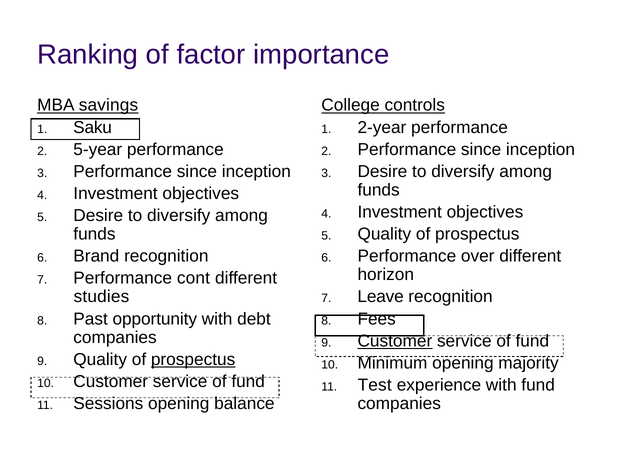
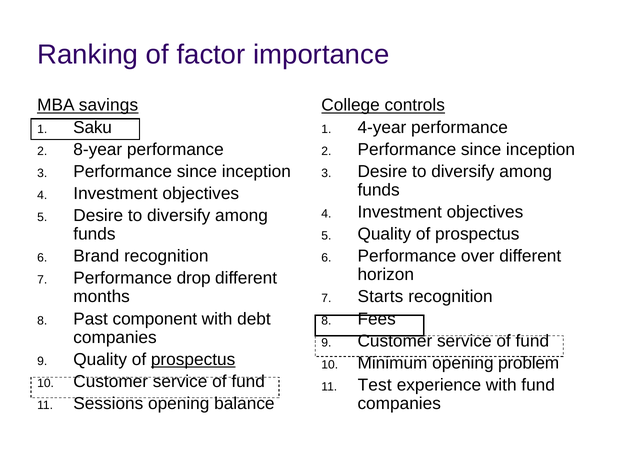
2-year: 2-year -> 4-year
5-year: 5-year -> 8-year
cont: cont -> drop
studies: studies -> months
Leave: Leave -> Starts
opportunity: opportunity -> component
Customer at (395, 341) underline: present -> none
majority: majority -> problem
